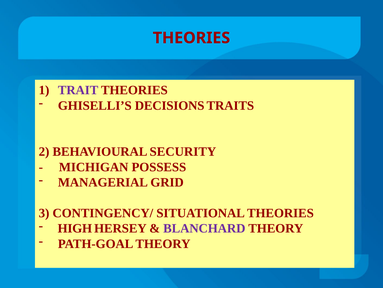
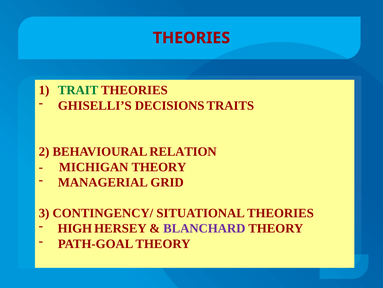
TRAIT colour: purple -> green
SECURITY: SECURITY -> RELATION
MICHIGAN POSSESS: POSSESS -> THEORY
